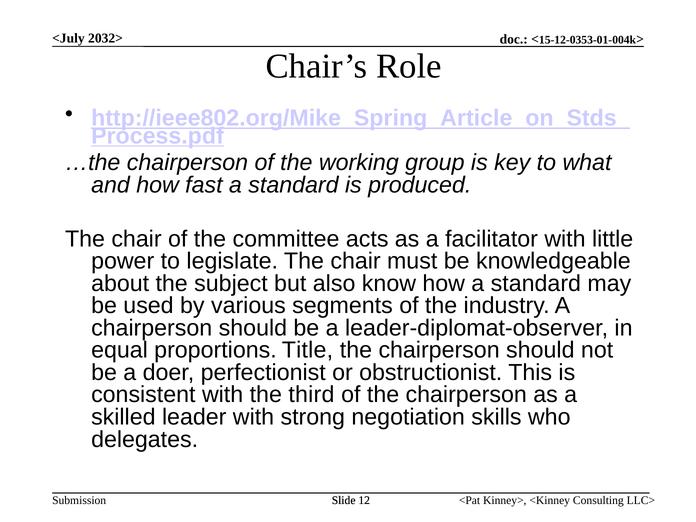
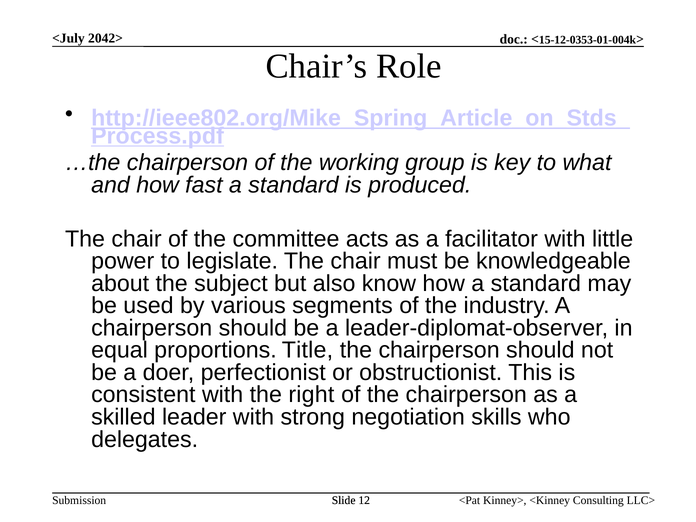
2032>: 2032> -> 2042>
third: third -> right
